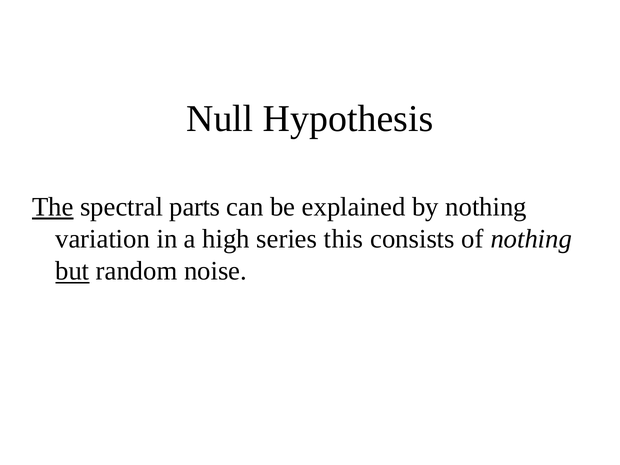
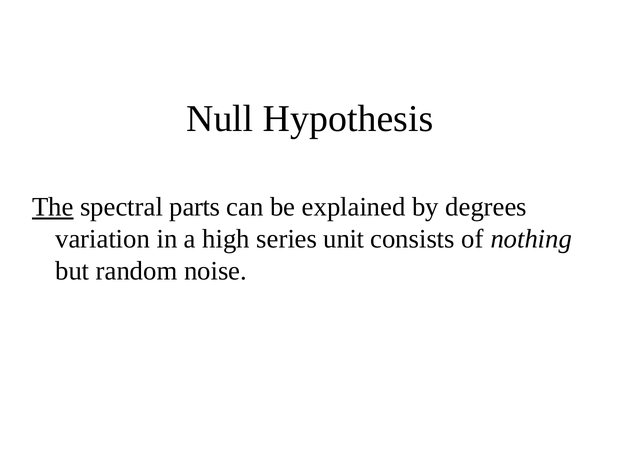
by nothing: nothing -> degrees
this: this -> unit
but underline: present -> none
